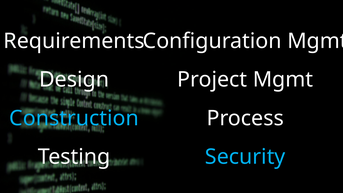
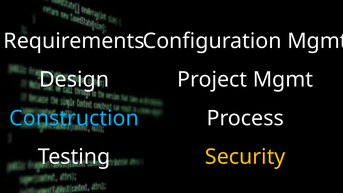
Security colour: light blue -> yellow
